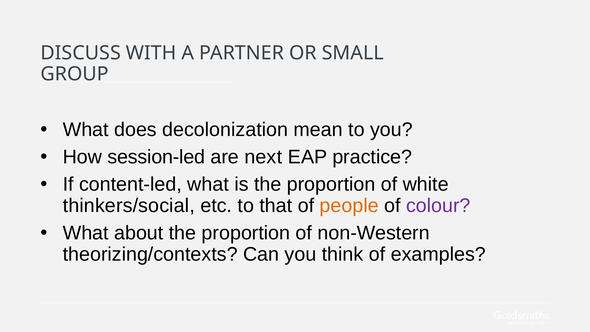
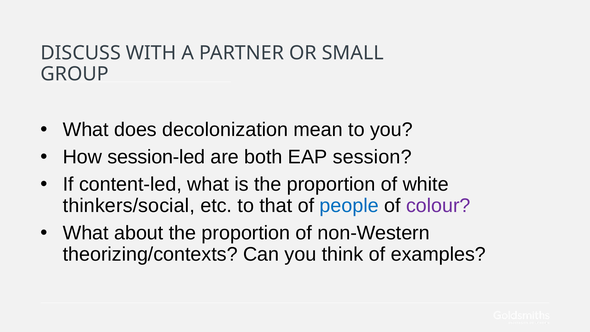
next: next -> both
practice: practice -> session
people colour: orange -> blue
